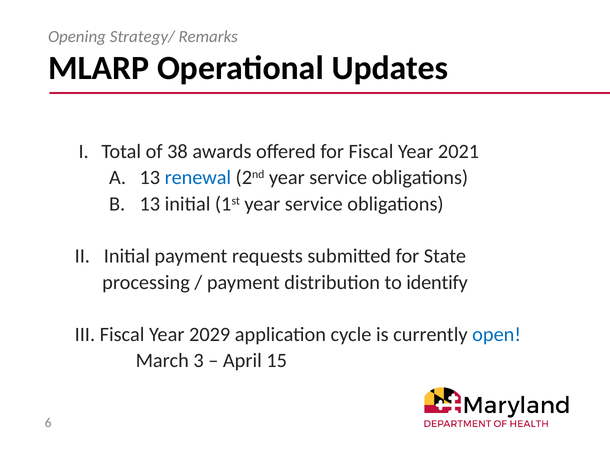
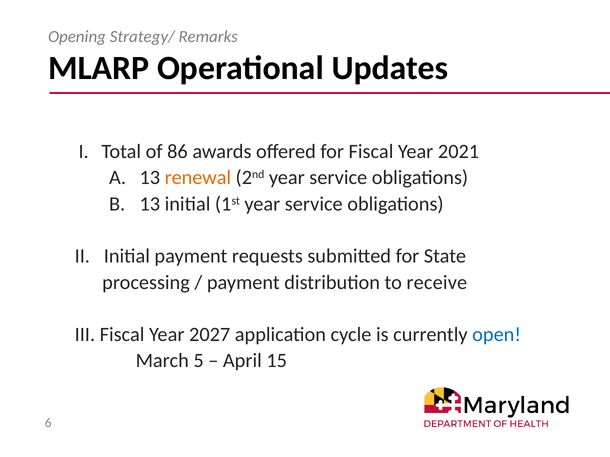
38: 38 -> 86
renewal colour: blue -> orange
identify: identify -> receive
2029: 2029 -> 2027
3: 3 -> 5
